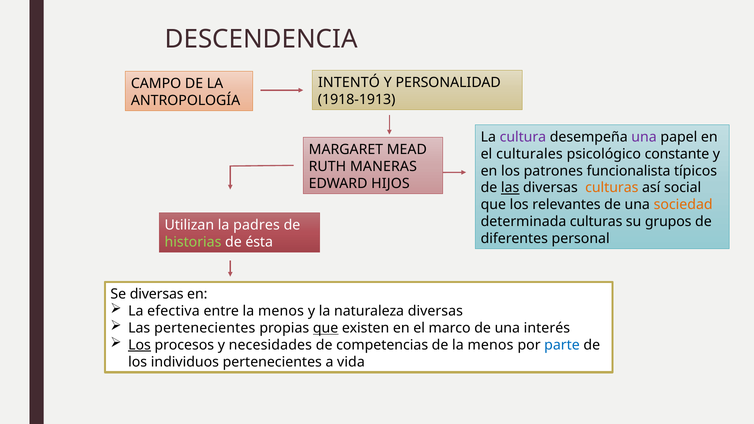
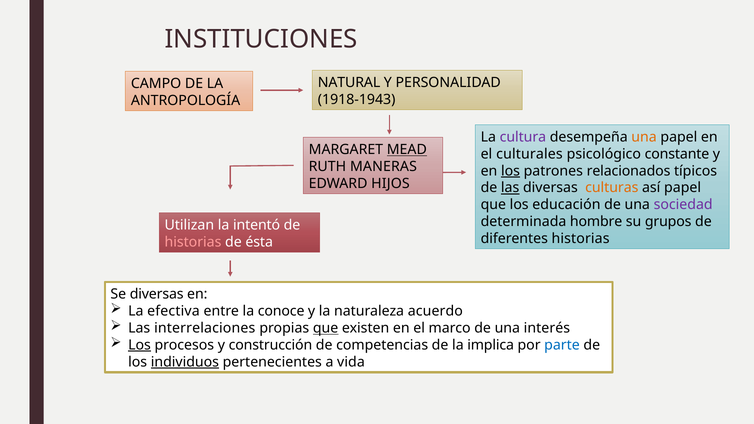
DESCENDENCIA: DESCENDENCIA -> INSTITUCIONES
INTENTÓ: INTENTÓ -> NATURAL
1918-1913: 1918-1913 -> 1918-1943
una at (644, 137) colour: purple -> orange
MEAD underline: none -> present
los at (511, 171) underline: none -> present
funcionalista: funcionalista -> relacionados
así social: social -> papel
relevantes: relevantes -> educación
sociedad colour: orange -> purple
determinada culturas: culturas -> hombre
padres: padres -> intentó
diferentes personal: personal -> historias
historias at (193, 242) colour: light green -> pink
entre la menos: menos -> conoce
naturaleza diversas: diversas -> acuerdo
Las pertenecientes: pertenecientes -> interrelaciones
necesidades: necesidades -> construcción
de la menos: menos -> implica
individuos underline: none -> present
